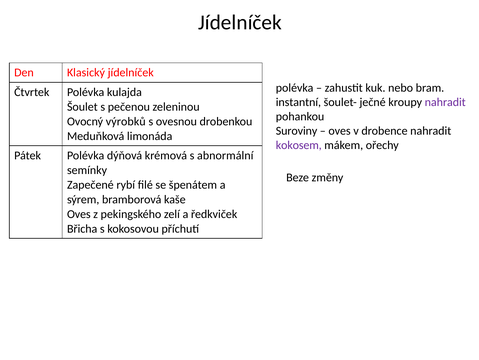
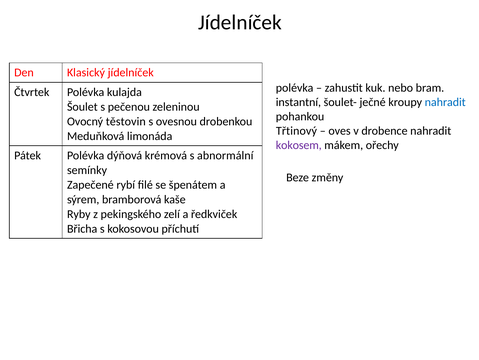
nahradit at (445, 102) colour: purple -> blue
výrobků: výrobků -> těstovin
Suroviny: Suroviny -> Třtinový
Oves at (79, 214): Oves -> Ryby
